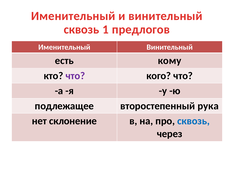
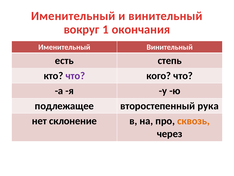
сквозь at (81, 29): сквозь -> вокруг
предлогов: предлогов -> окончания
кому: кому -> степь
сквозь at (193, 121) colour: blue -> orange
